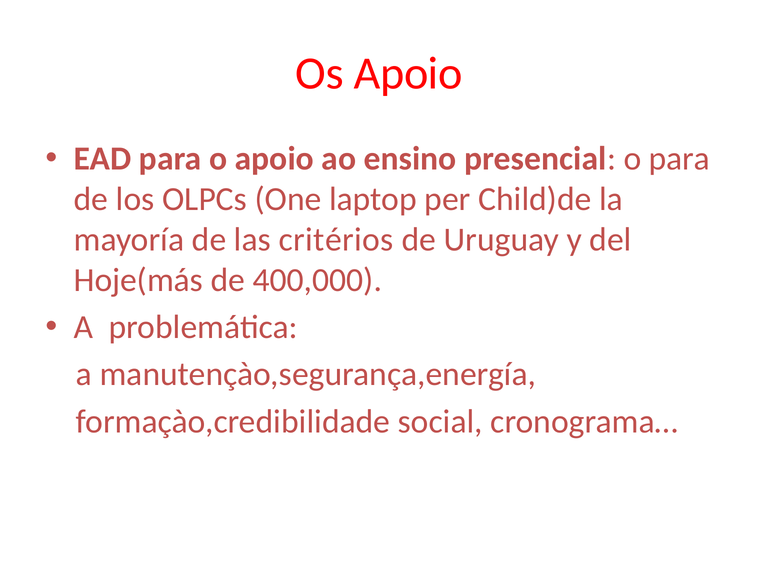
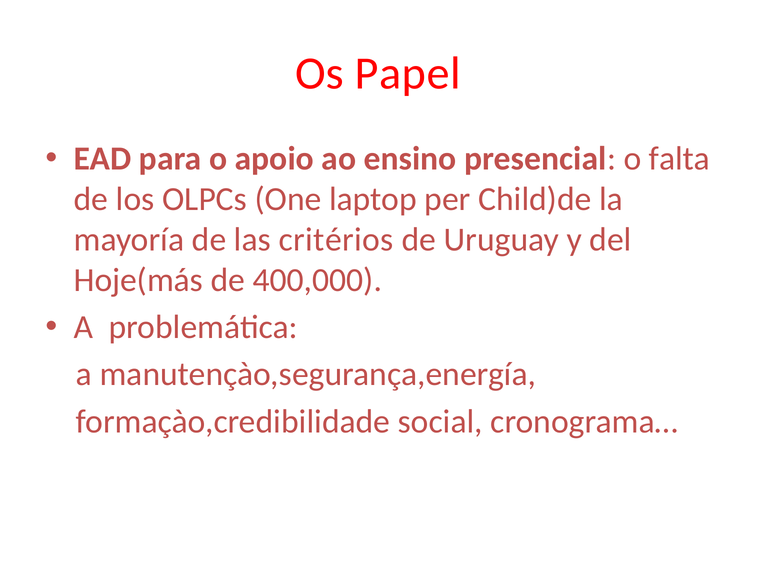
Os Apoio: Apoio -> Papel
o para: para -> falta
